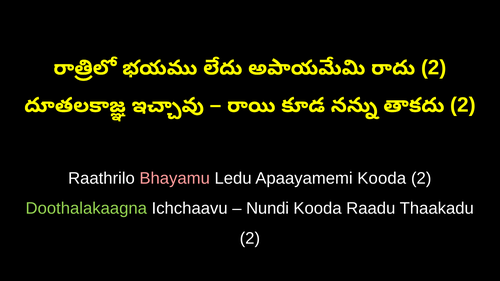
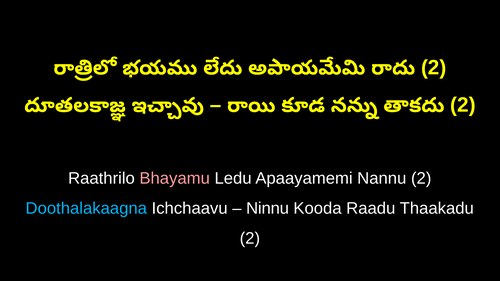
Apaayamemi Kooda: Kooda -> Nannu
Doothalakaagna colour: light green -> light blue
Nundi: Nundi -> Ninnu
